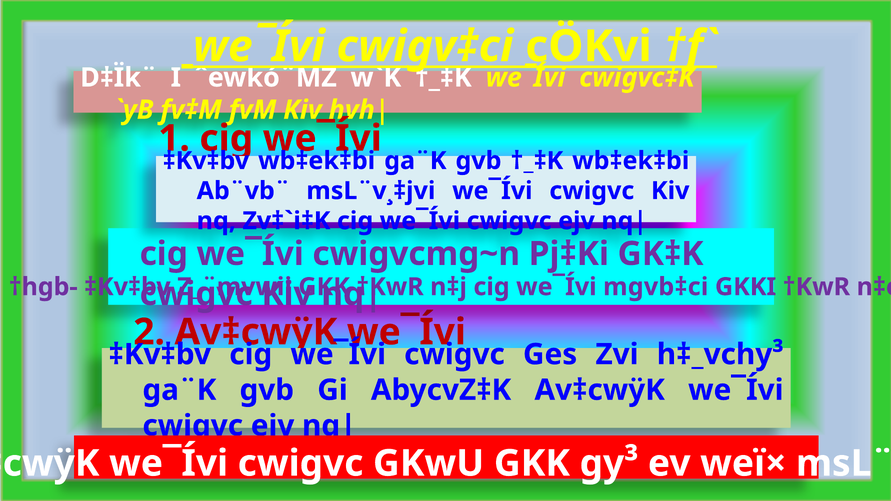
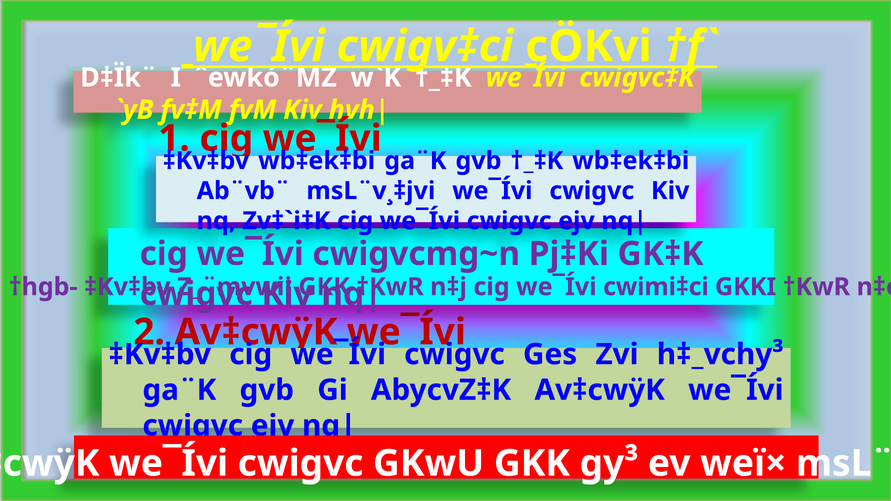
mgvb‡ci: mgvb‡ci -> cwimi‡ci
